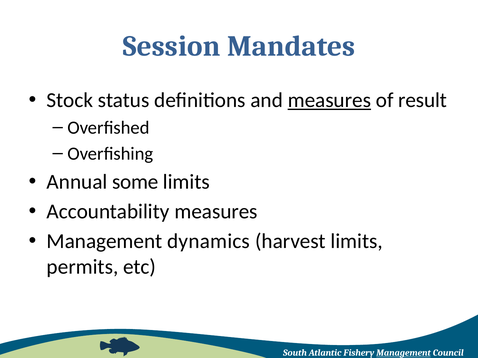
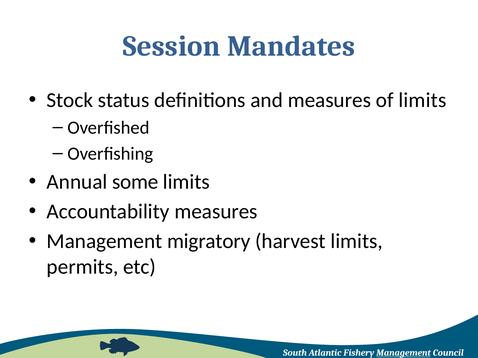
measures at (329, 100) underline: present -> none
of result: result -> limits
dynamics: dynamics -> migratory
